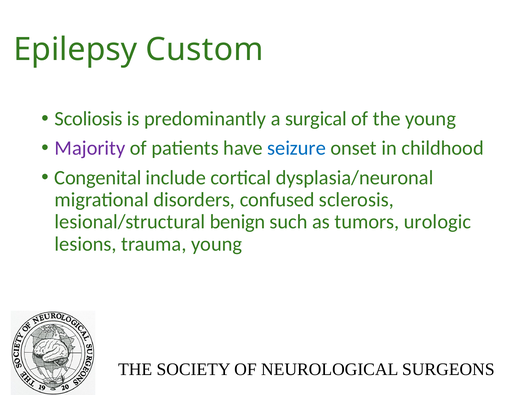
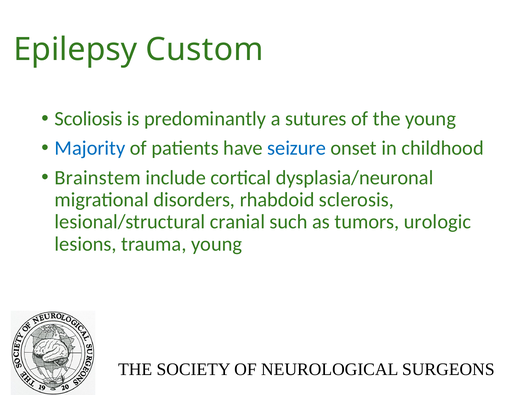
surgical: surgical -> sutures
Majority colour: purple -> blue
Congenital: Congenital -> Brainstem
confused: confused -> rhabdoid
benign: benign -> cranial
